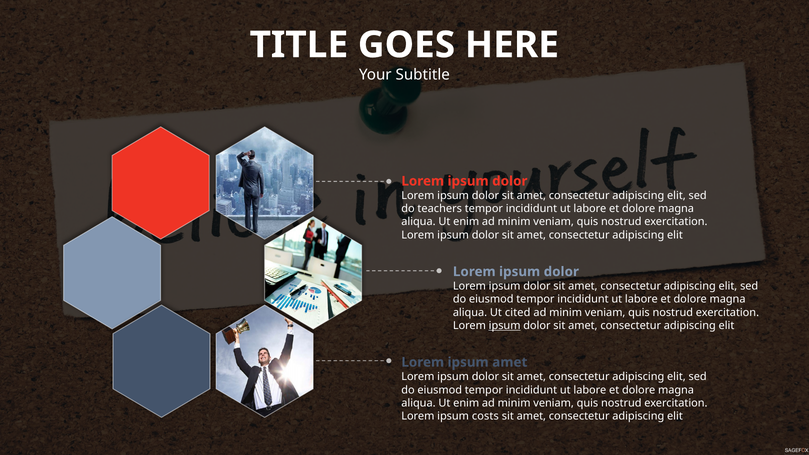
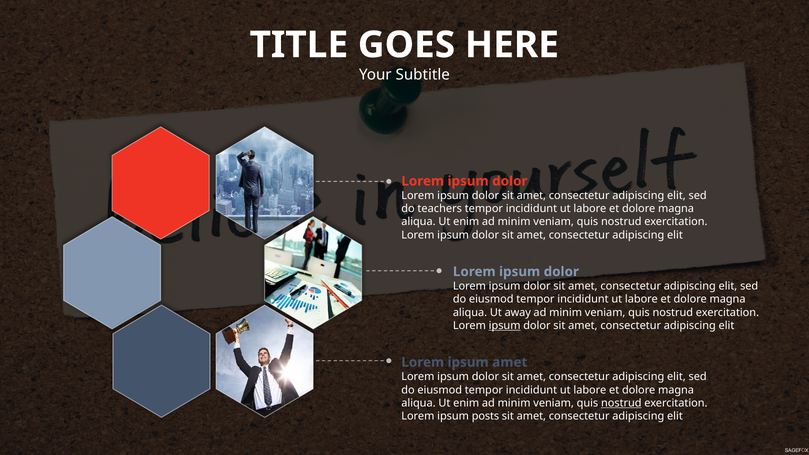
cited: cited -> away
nostrud at (621, 403) underline: none -> present
costs: costs -> posts
